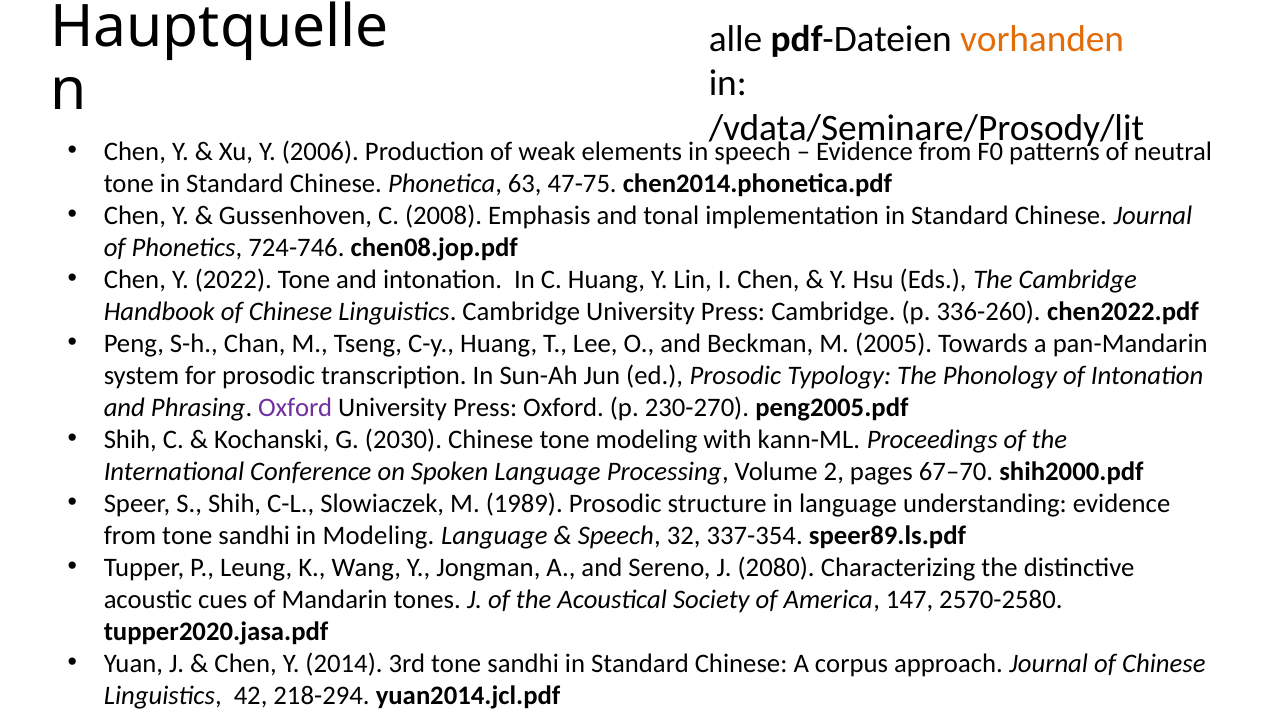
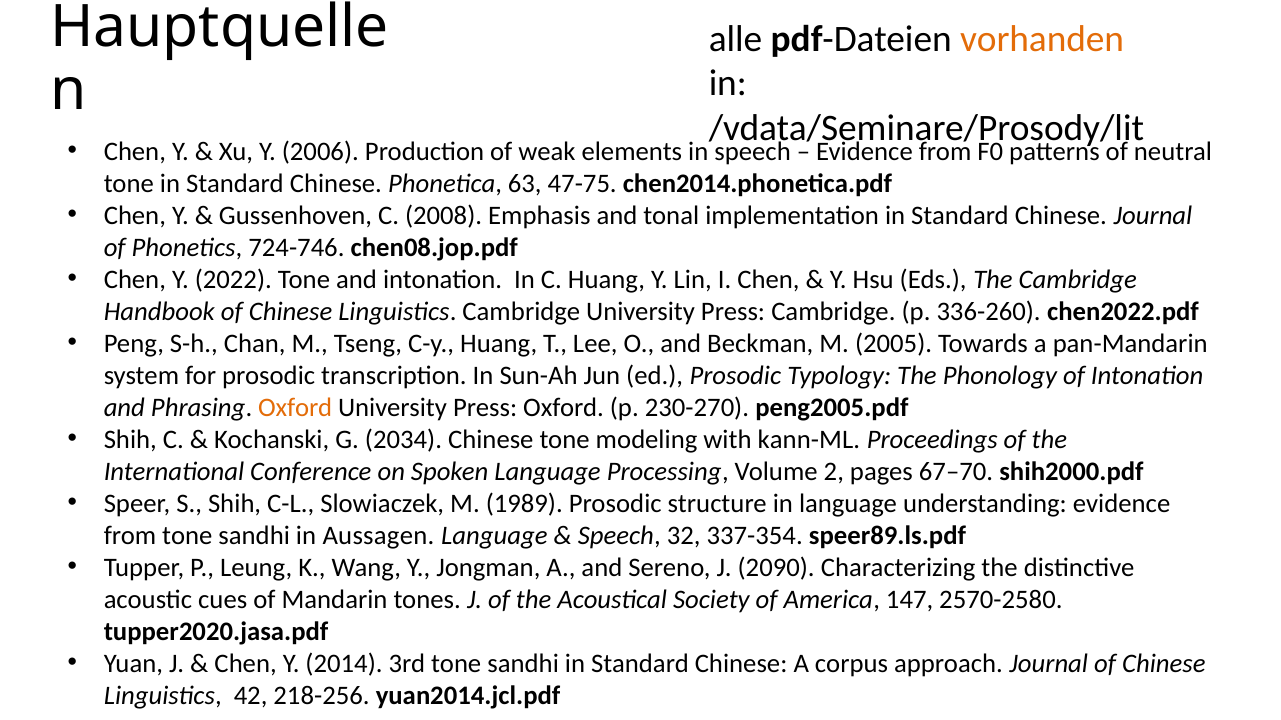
Oxford at (295, 408) colour: purple -> orange
2030: 2030 -> 2034
in Modeling: Modeling -> Aussagen
2080: 2080 -> 2090
218-294: 218-294 -> 218-256
